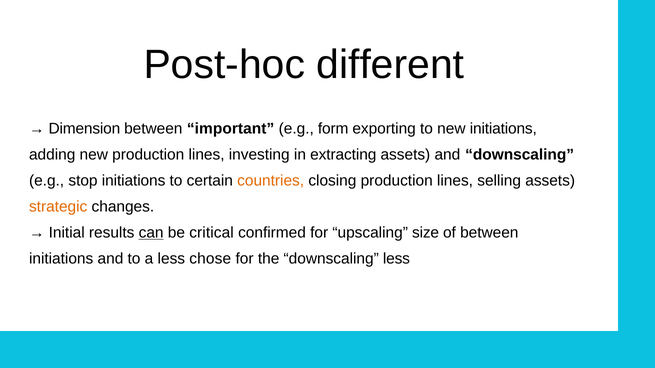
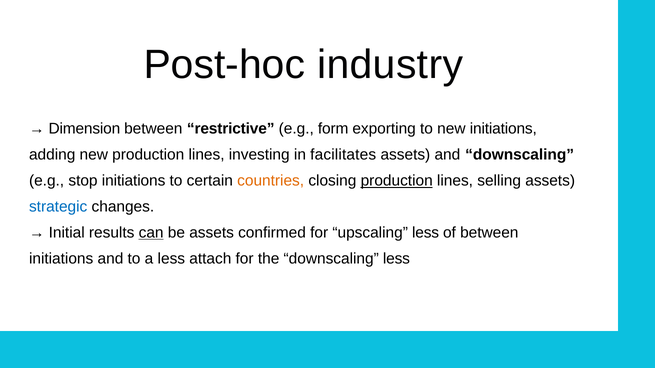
different: different -> industry
important: important -> restrictive
extracting: extracting -> facilitates
production at (397, 181) underline: none -> present
strategic colour: orange -> blue
be critical: critical -> assets
upscaling size: size -> less
chose: chose -> attach
